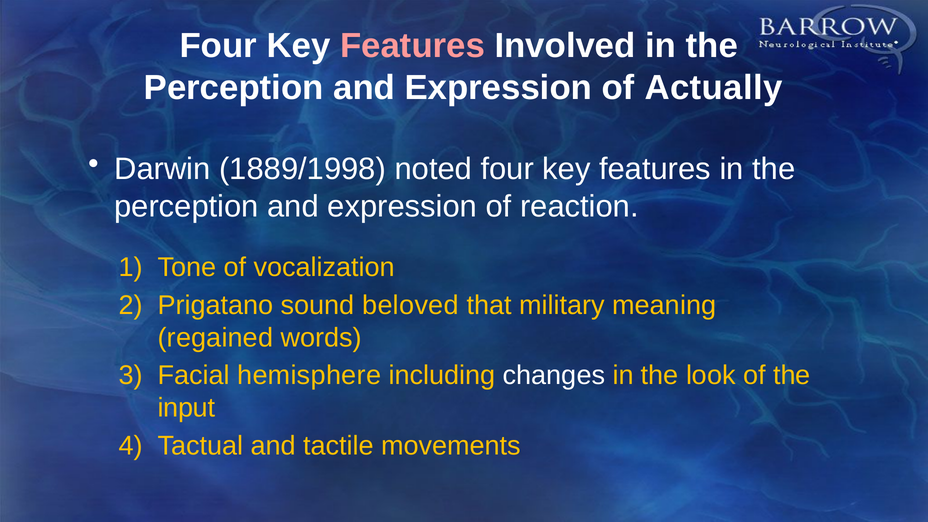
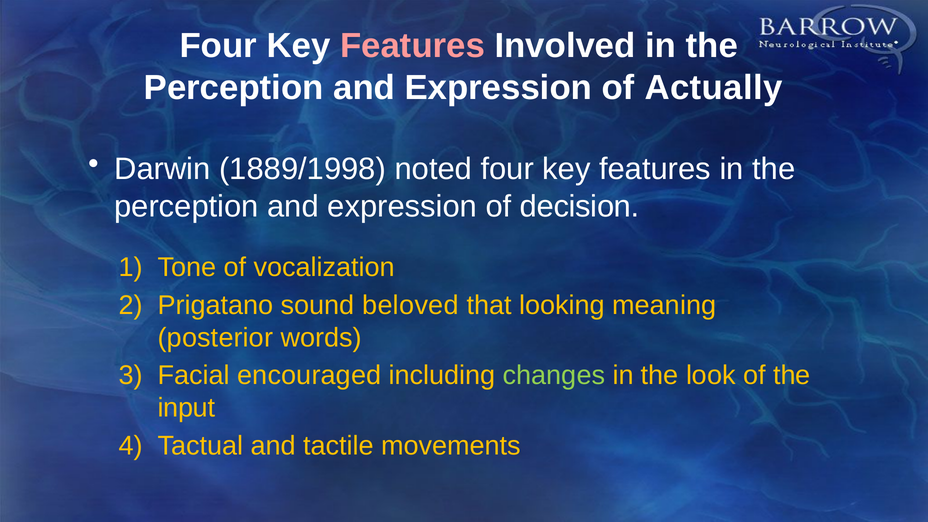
reaction: reaction -> decision
military: military -> looking
regained: regained -> posterior
hemisphere: hemisphere -> encouraged
changes colour: white -> light green
